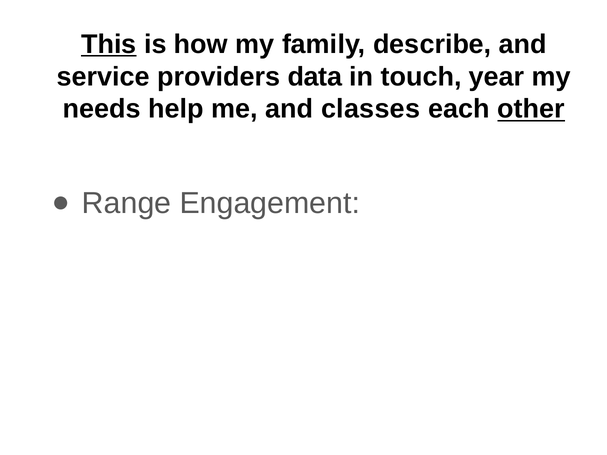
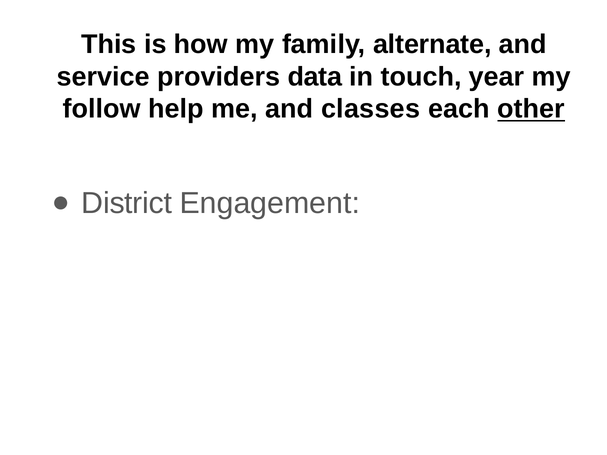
This underline: present -> none
describe: describe -> alternate
needs: needs -> follow
Range: Range -> District
